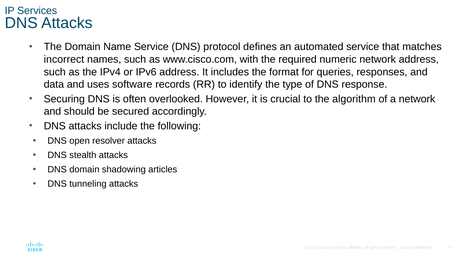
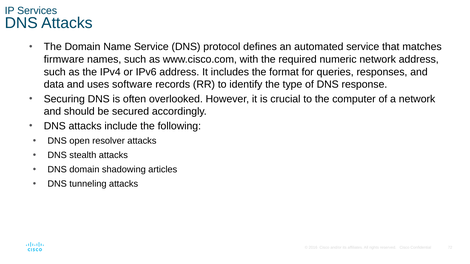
incorrect: incorrect -> firmware
algorithm: algorithm -> computer
